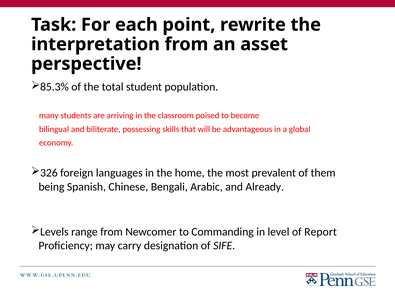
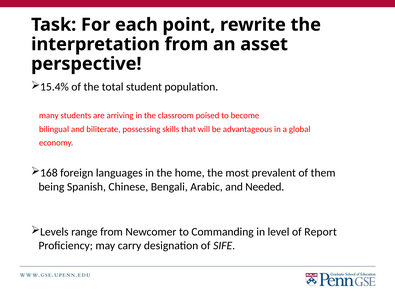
85.3%: 85.3% -> 15.4%
326: 326 -> 168
Already: Already -> Needed
